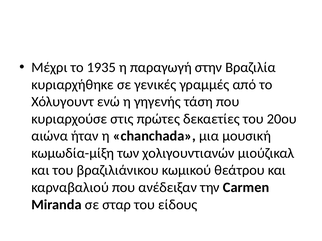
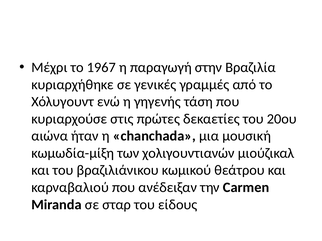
1935: 1935 -> 1967
